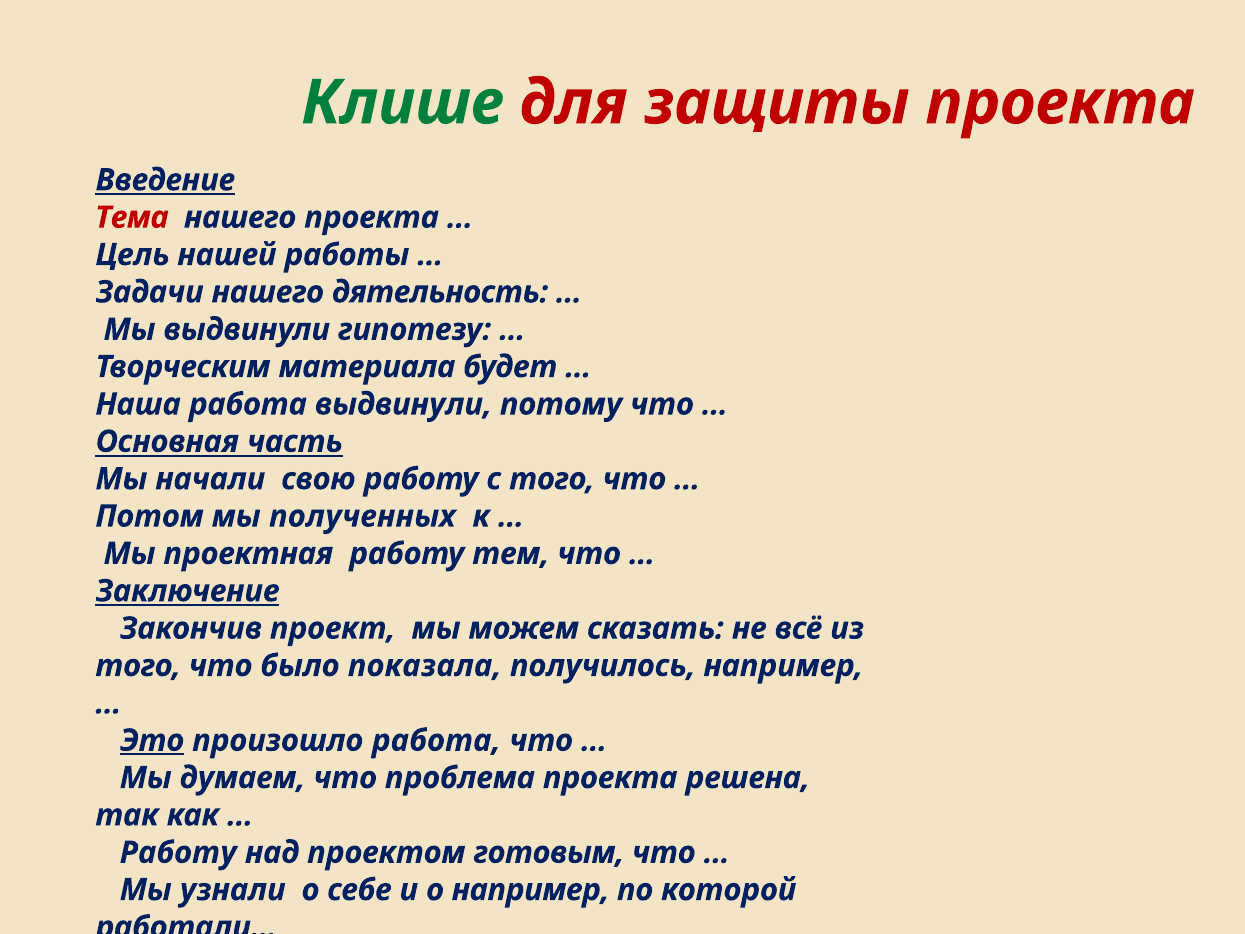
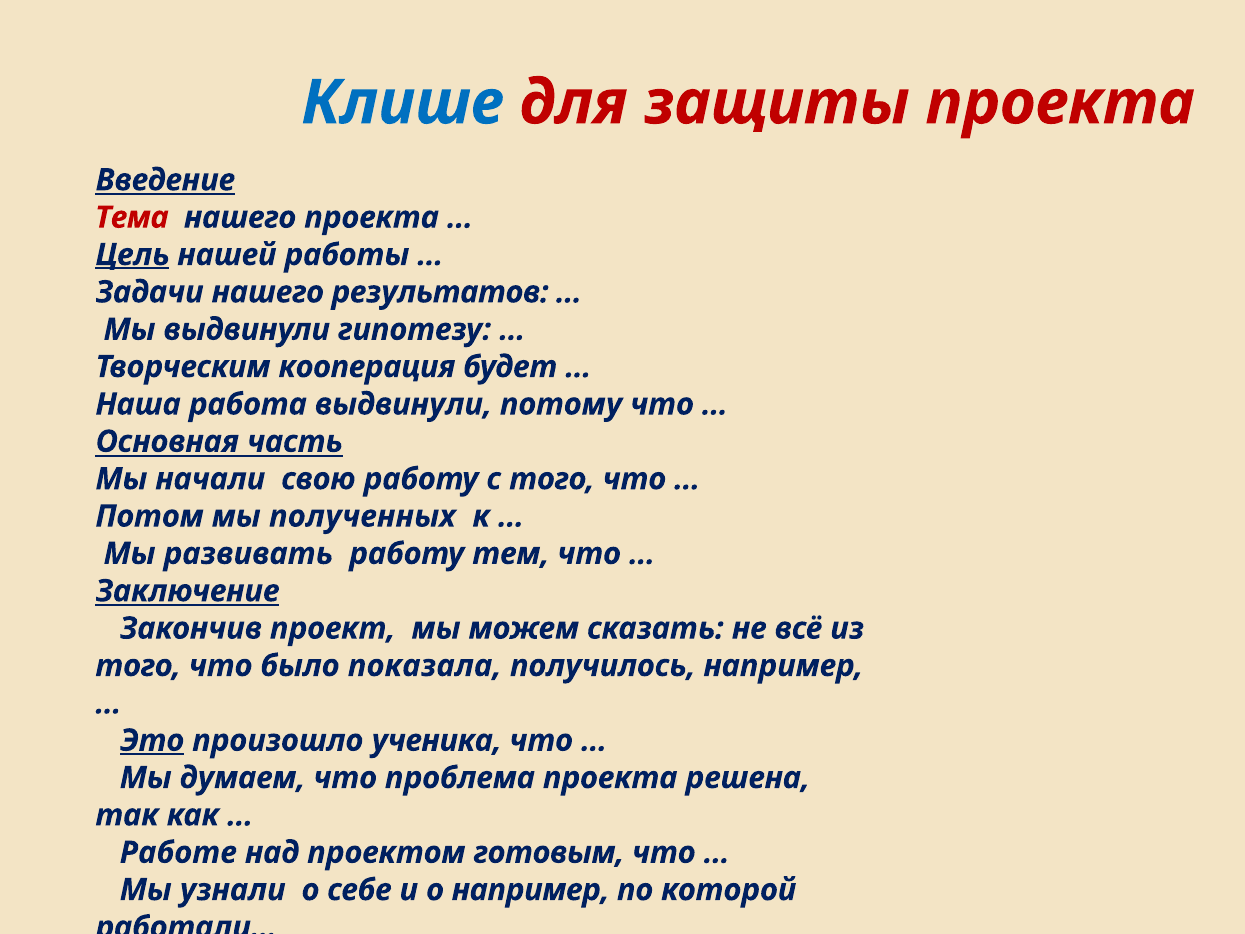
Клише colour: green -> blue
Цель underline: none -> present
дятельность: дятельность -> результатов
материала: материала -> кооперация
проектная: проектная -> развивать
произошло работа: работа -> ученика
Работу at (178, 852): Работу -> Работе
